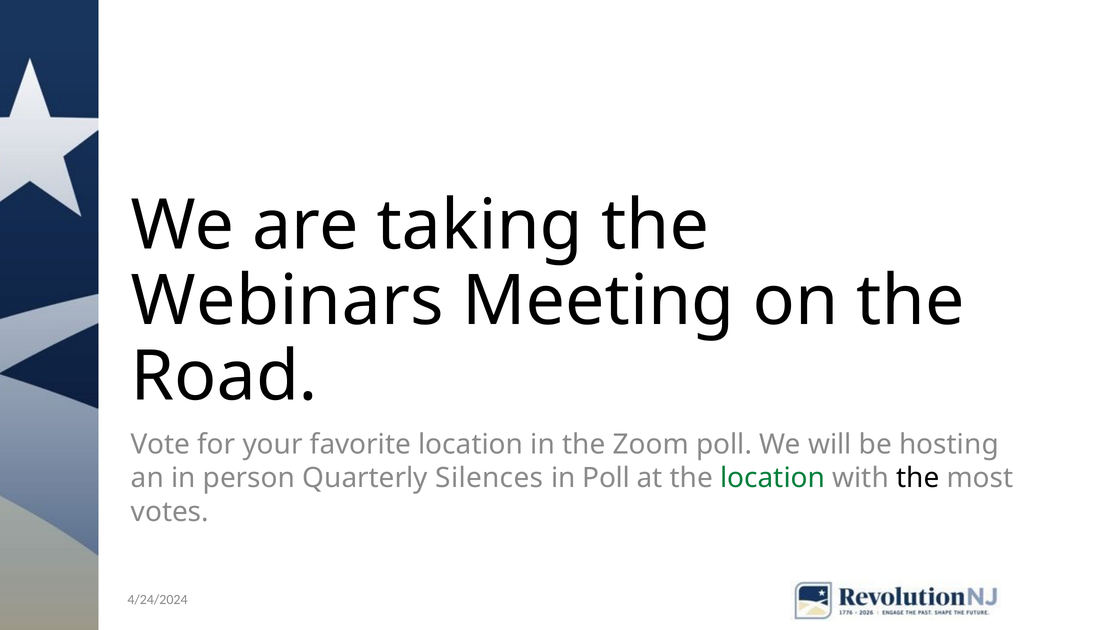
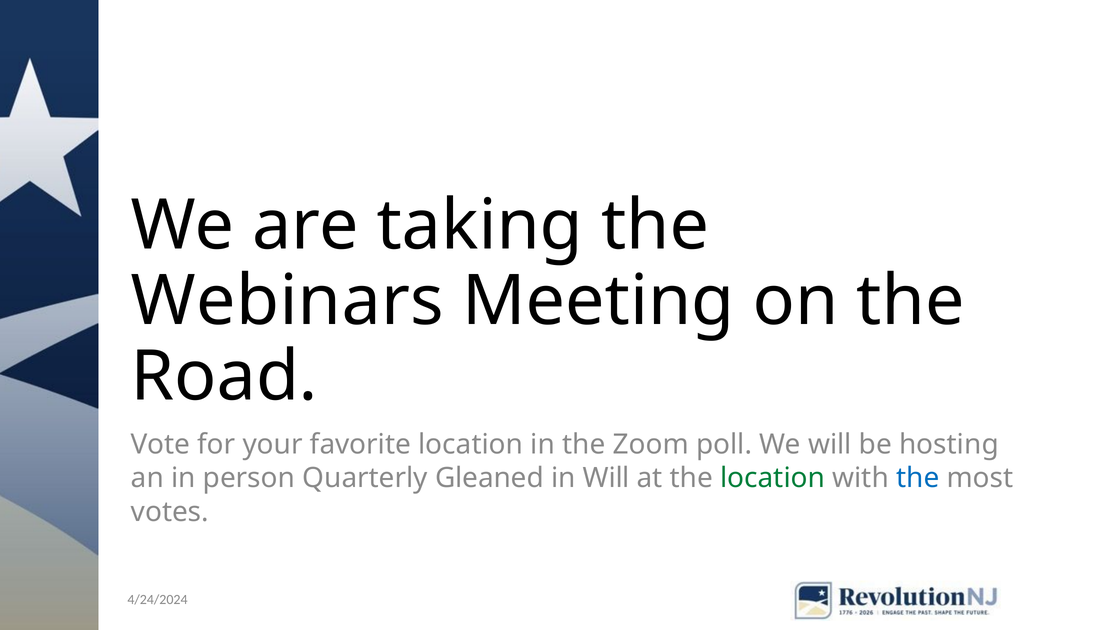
Silences: Silences -> Gleaned
in Poll: Poll -> Will
the at (918, 478) colour: black -> blue
